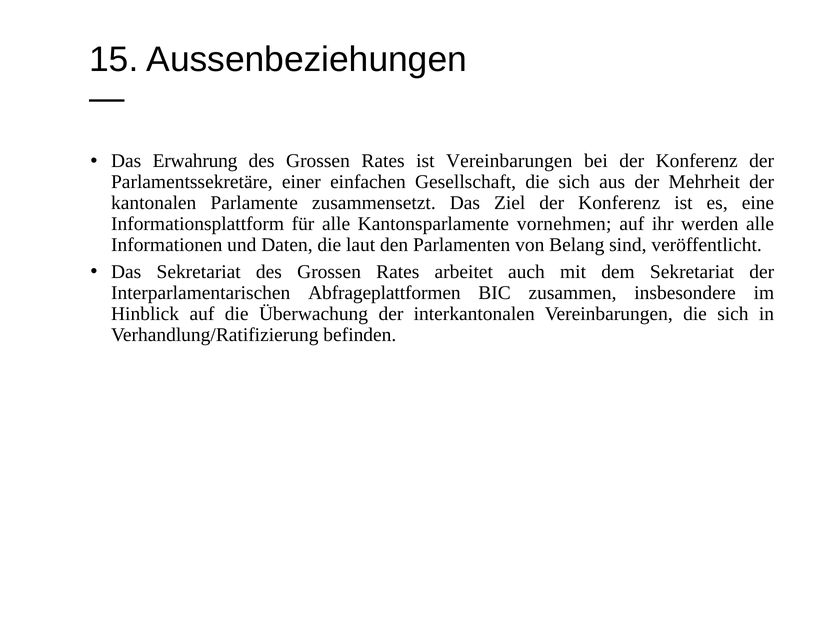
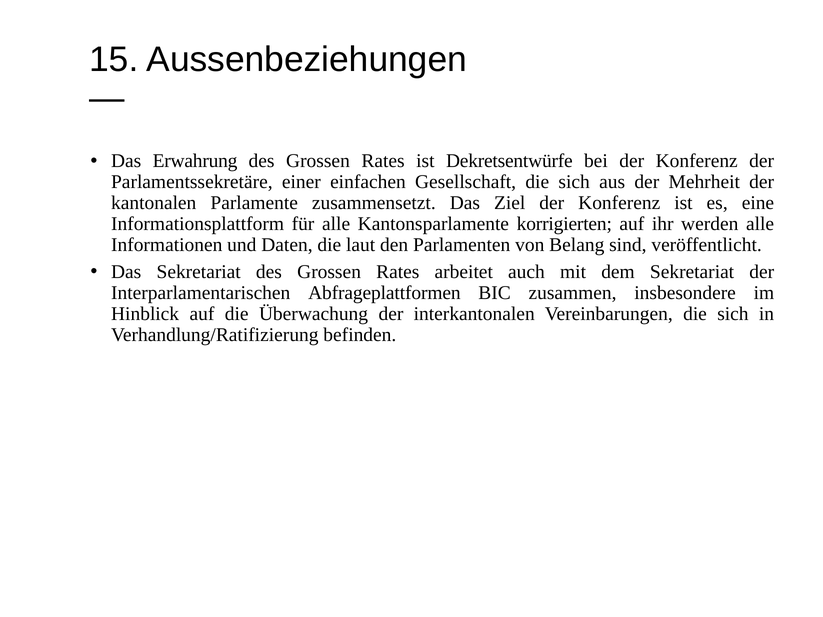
ist Vereinbarungen: Vereinbarungen -> Dekretsentwürfe
vornehmen: vornehmen -> korrigierten
